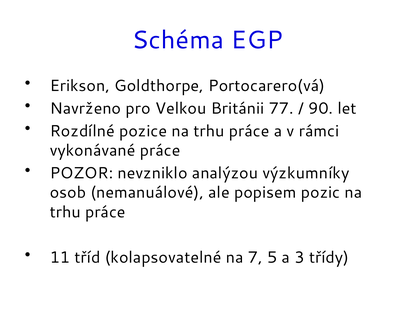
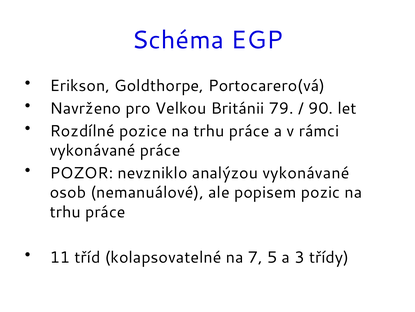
77: 77 -> 79
analýzou výzkumníky: výzkumníky -> vykonávané
